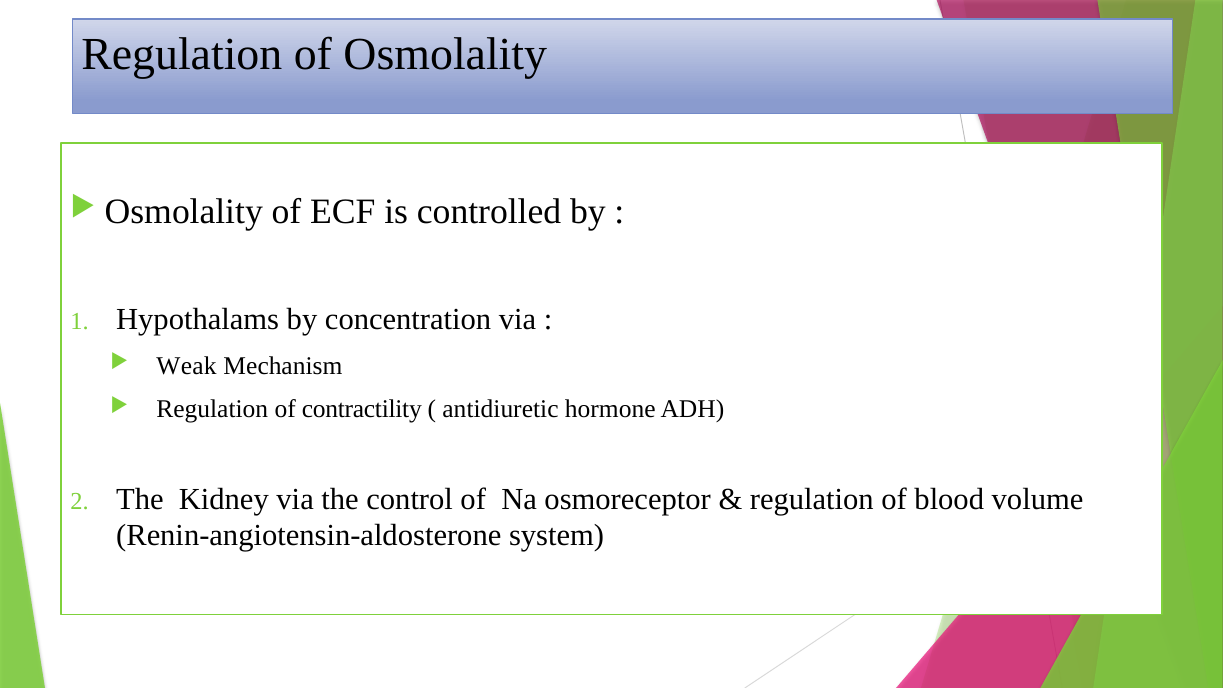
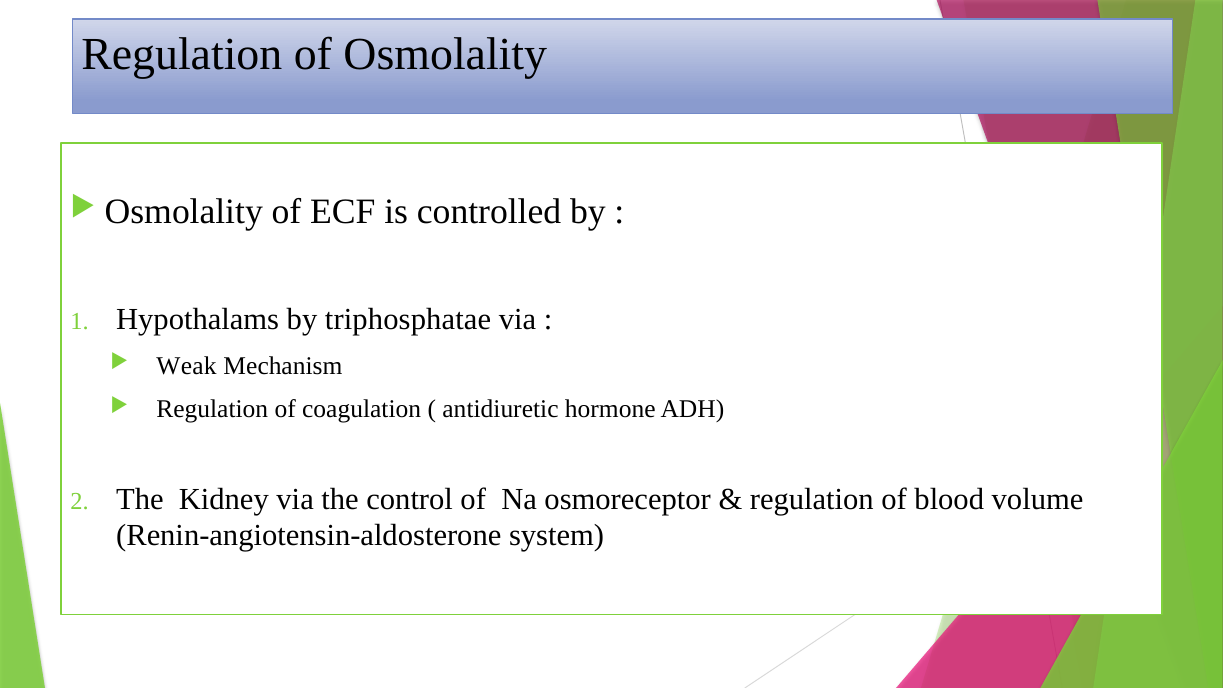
concentration: concentration -> triphosphatae
contractility: contractility -> coagulation
